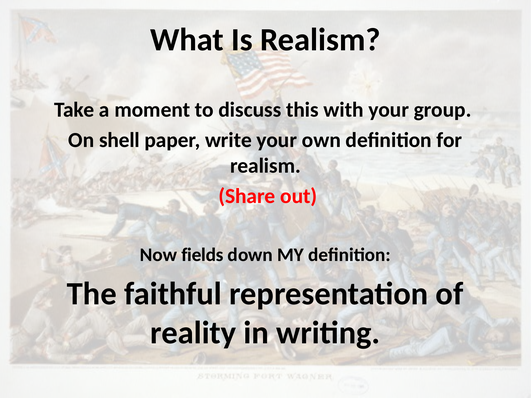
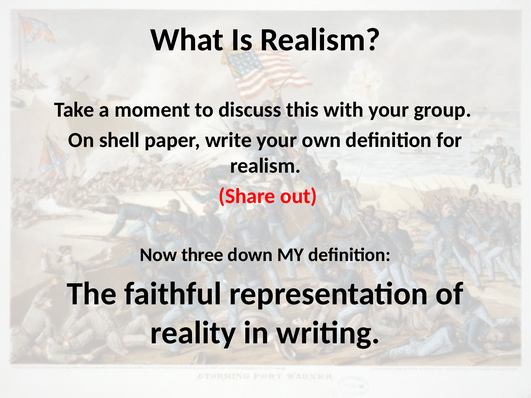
fields: fields -> three
